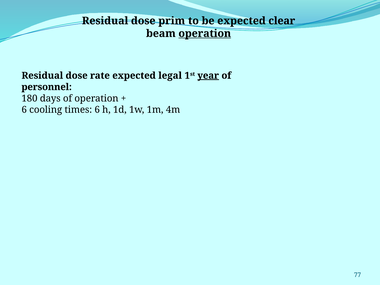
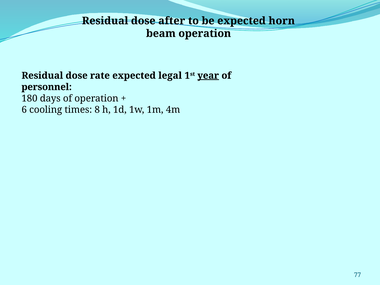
prim: prim -> after
clear: clear -> horn
operation at (205, 33) underline: present -> none
times 6: 6 -> 8
